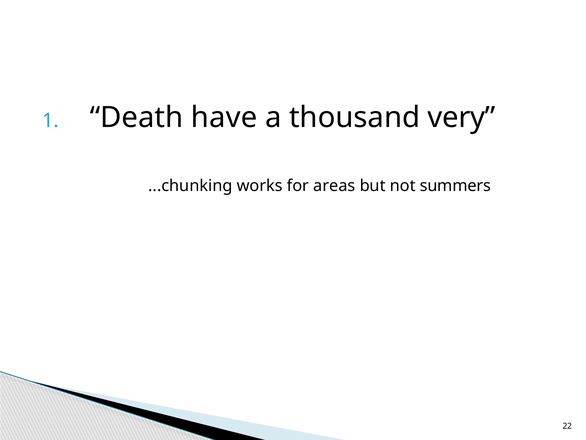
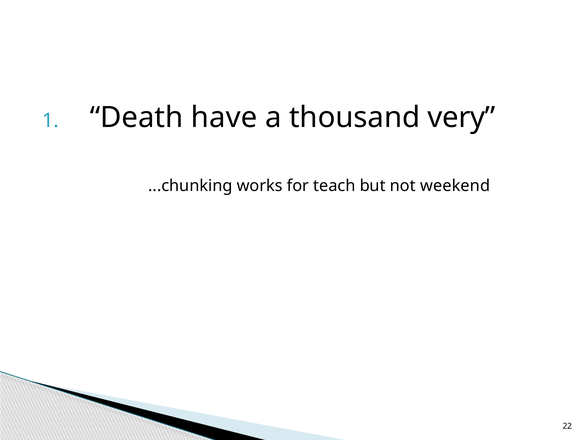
areas: areas -> teach
summers: summers -> weekend
